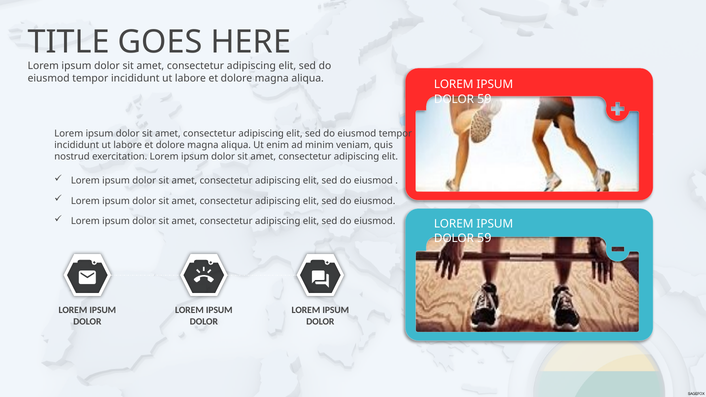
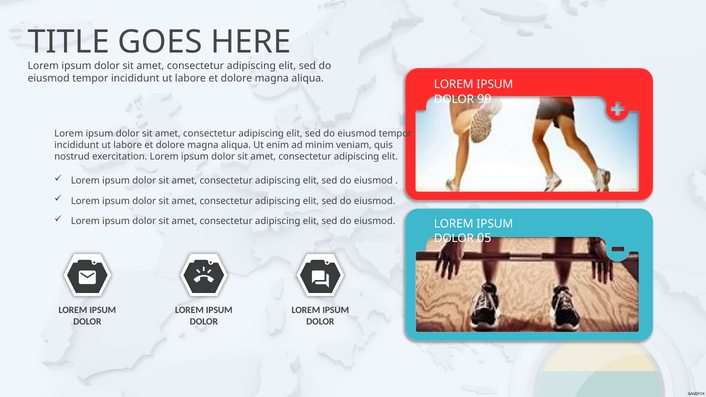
59 at (484, 99): 59 -> 99
59 at (484, 238): 59 -> 05
